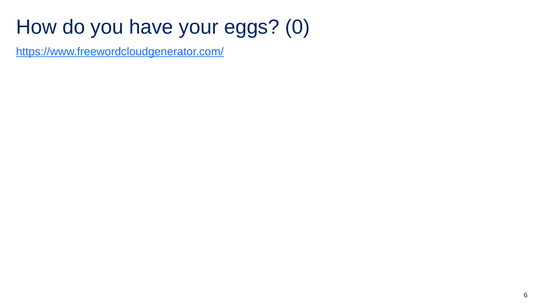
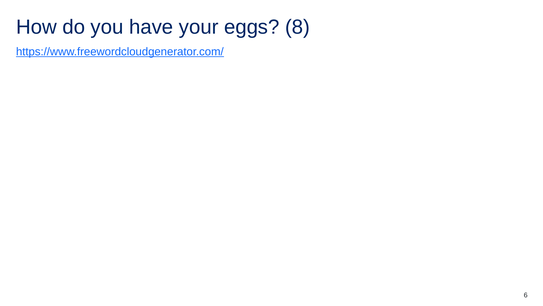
0: 0 -> 8
